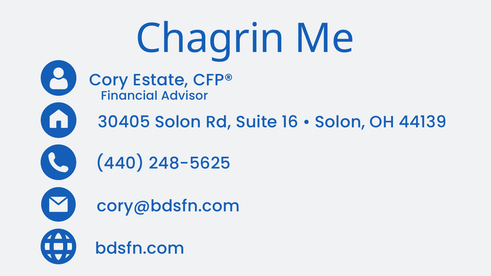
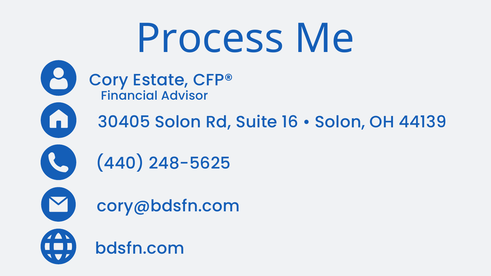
Chagrin: Chagrin -> Process
